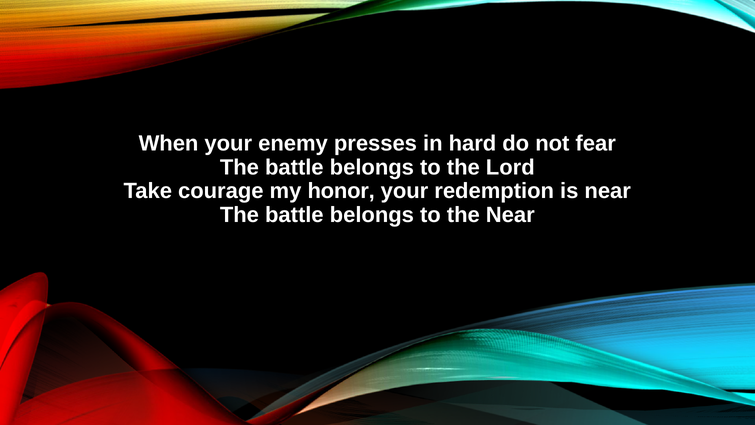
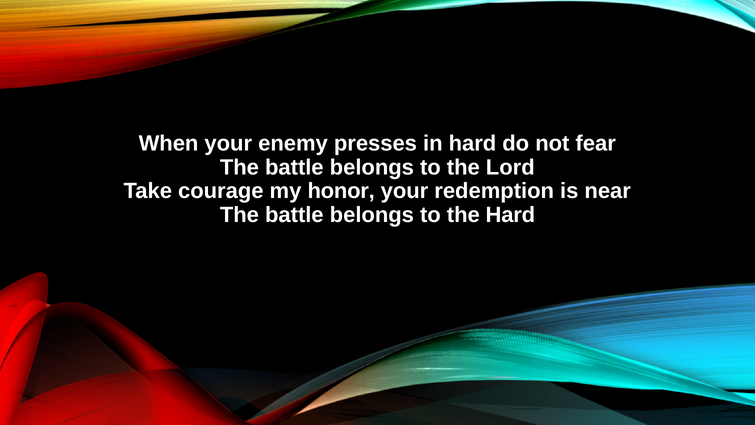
the Near: Near -> Hard
